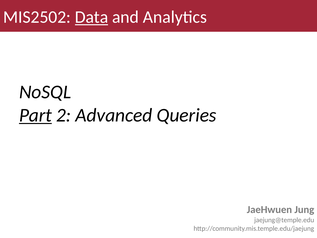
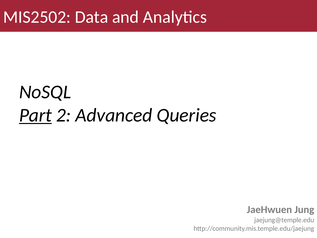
Data underline: present -> none
